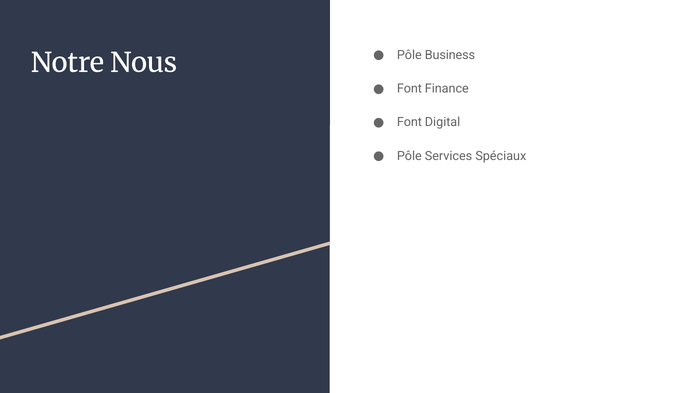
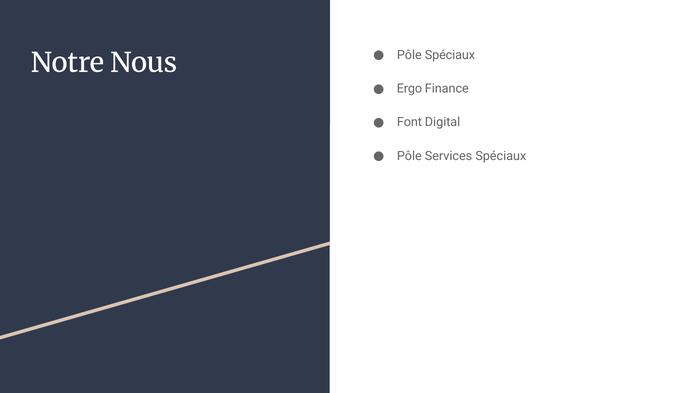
Pôle Business: Business -> Spéciaux
Font at (409, 89): Font -> Ergo
